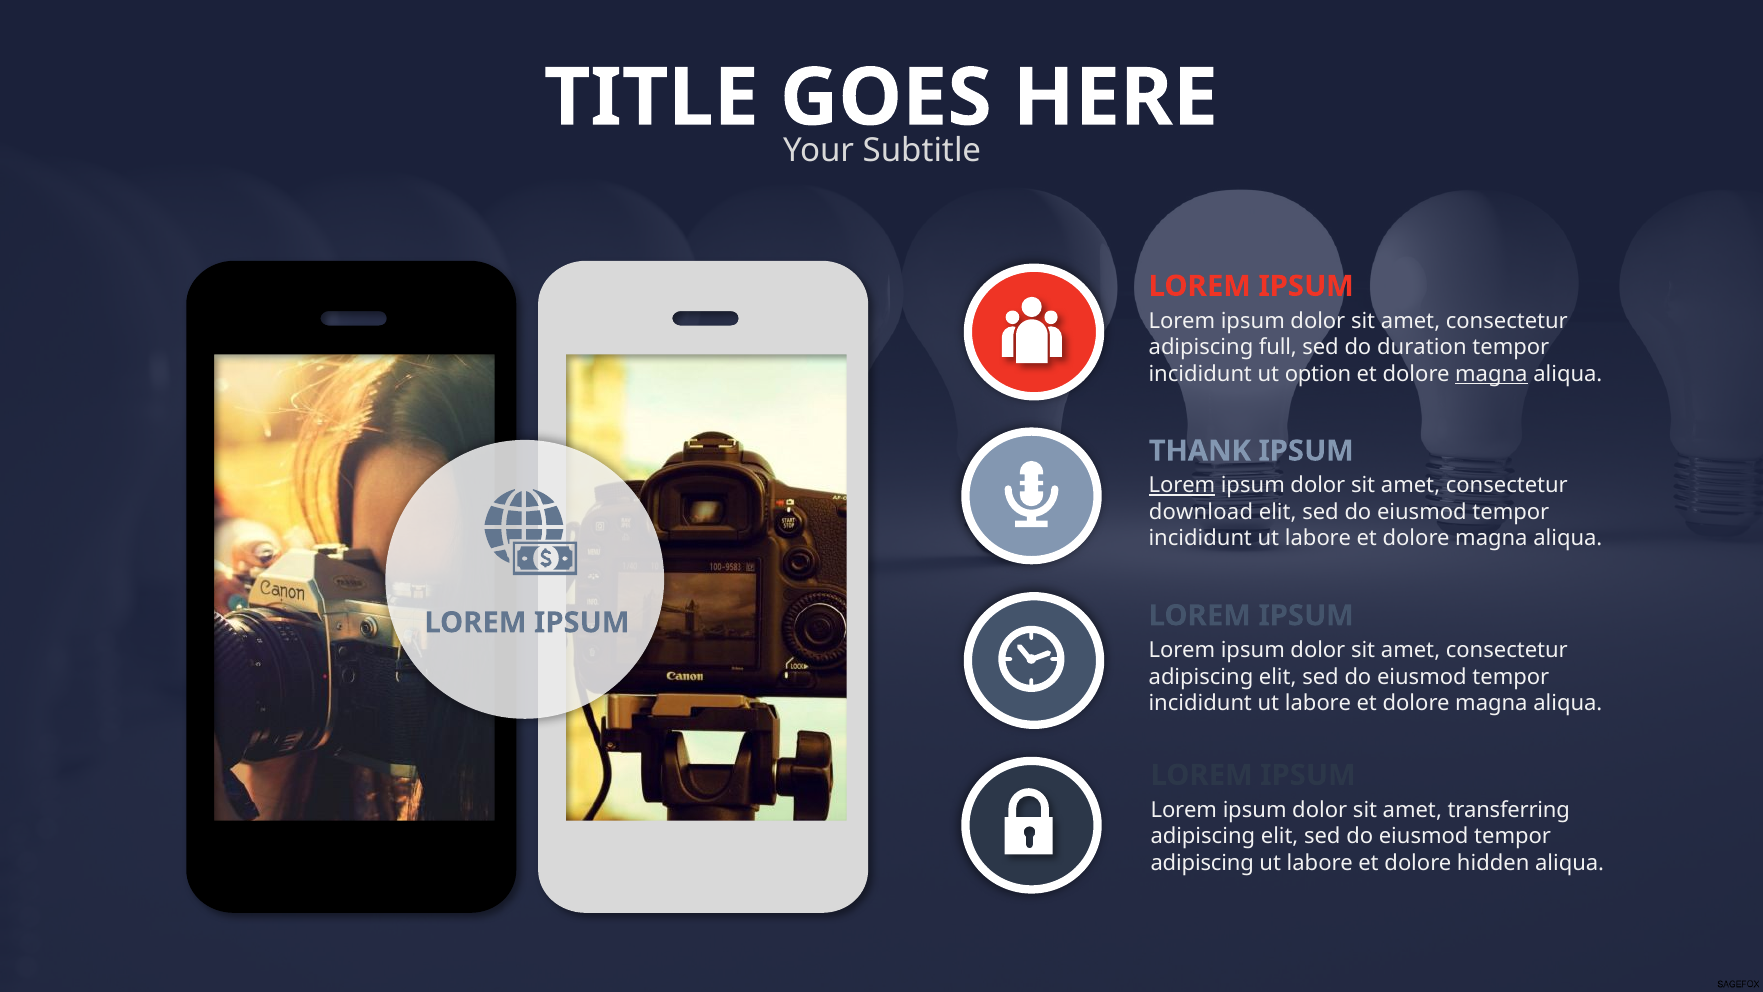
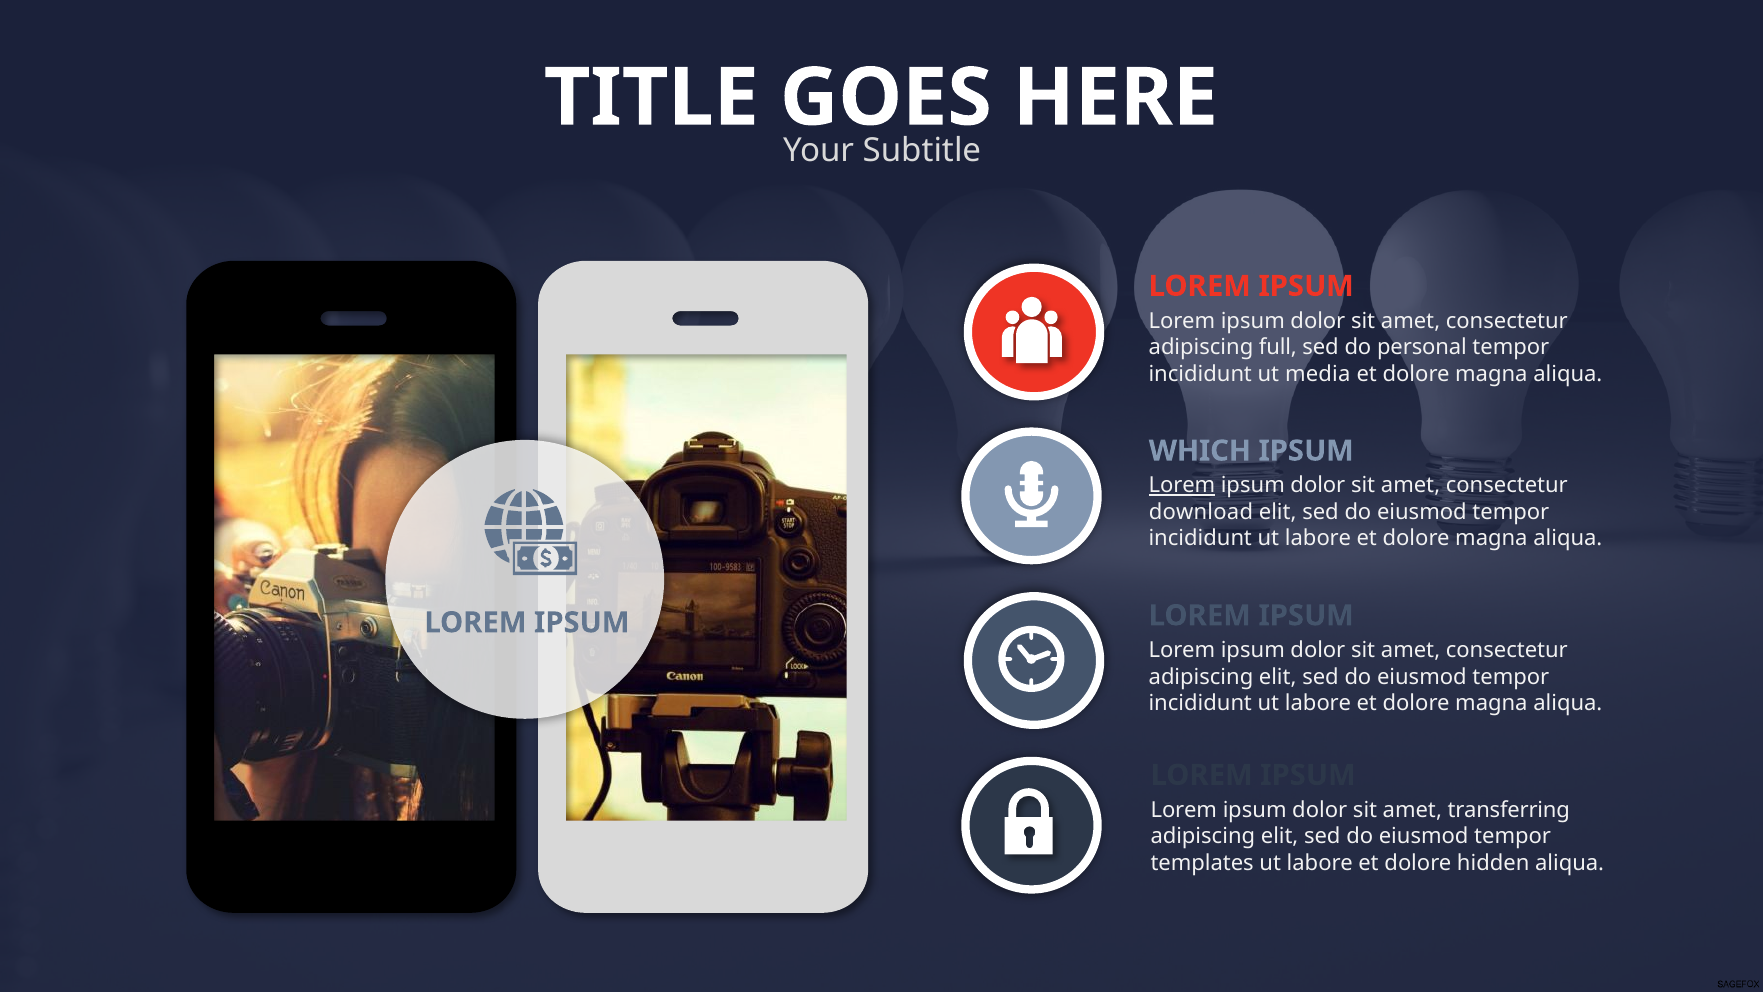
duration: duration -> personal
option: option -> media
magna at (1491, 374) underline: present -> none
THANK: THANK -> WHICH
adipiscing at (1202, 863): adipiscing -> templates
